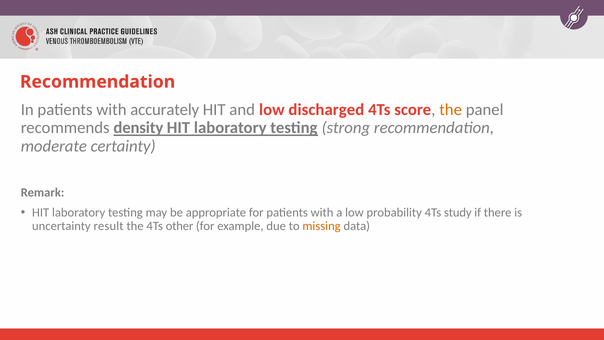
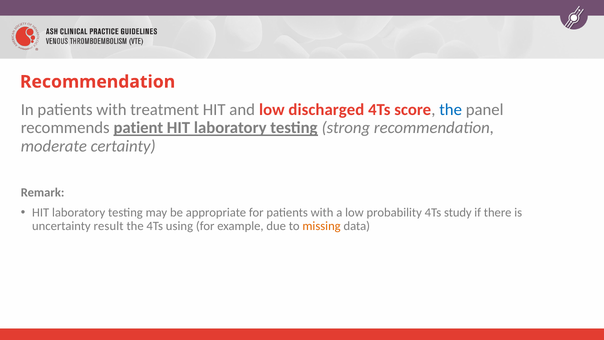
accurately: accurately -> treatment
the at (451, 110) colour: orange -> blue
density: density -> patient
other: other -> using
